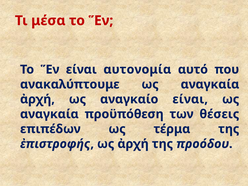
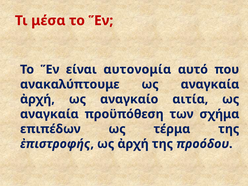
αναγκαίο είναι: είναι -> αιτία
θέσεις: θέσεις -> σχήμα
